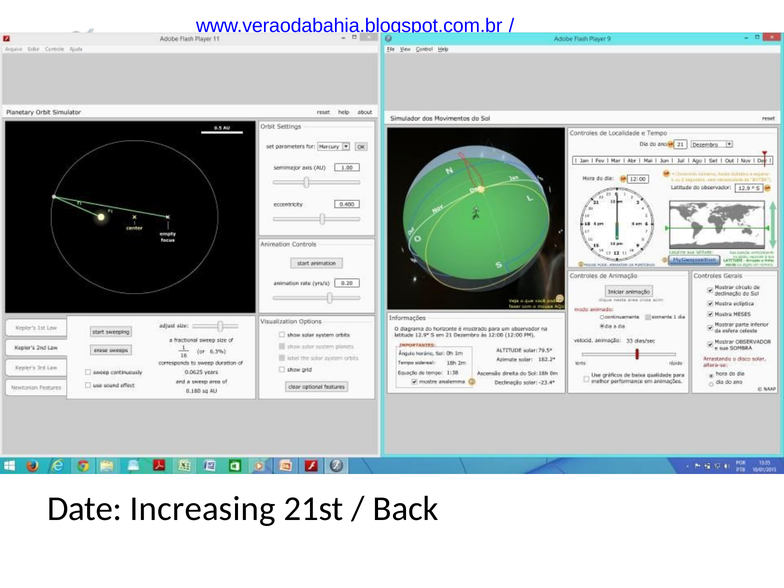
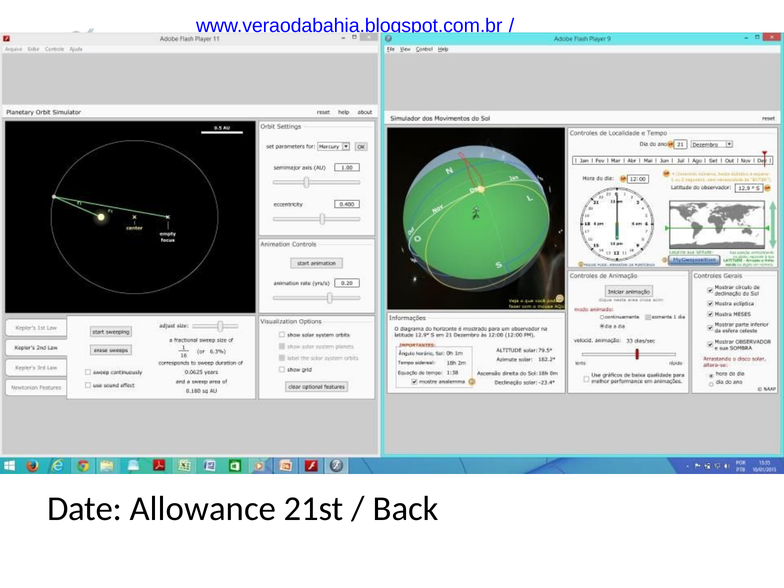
Increasing: Increasing -> Allowance
